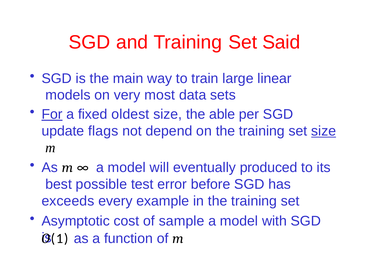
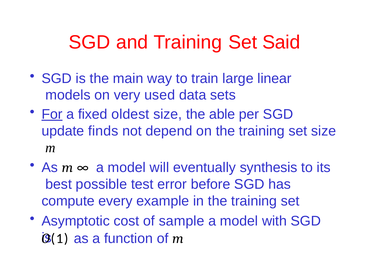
most: most -> used
flags: flags -> finds
size at (324, 131) underline: present -> none
produced: produced -> synthesis
exceeds: exceeds -> compute
